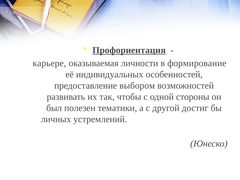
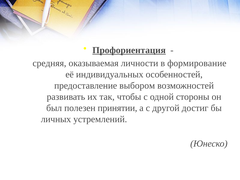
карьере: карьере -> средняя
тематики: тематики -> принятии
